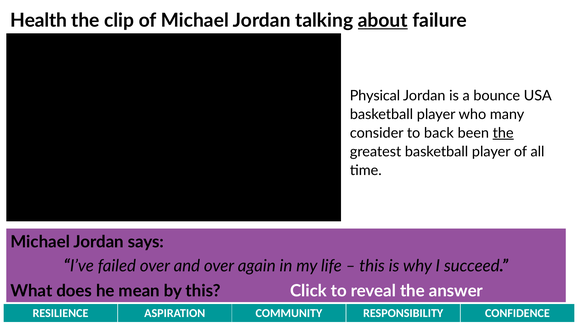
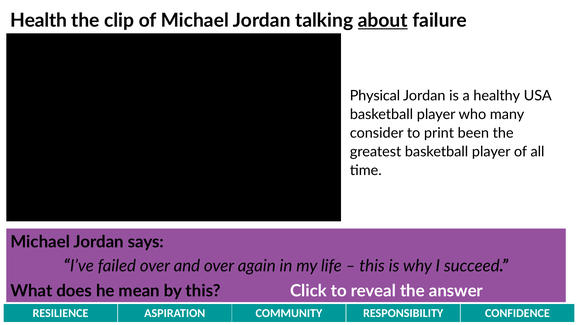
bounce: bounce -> healthy
back: back -> print
the at (503, 133) underline: present -> none
